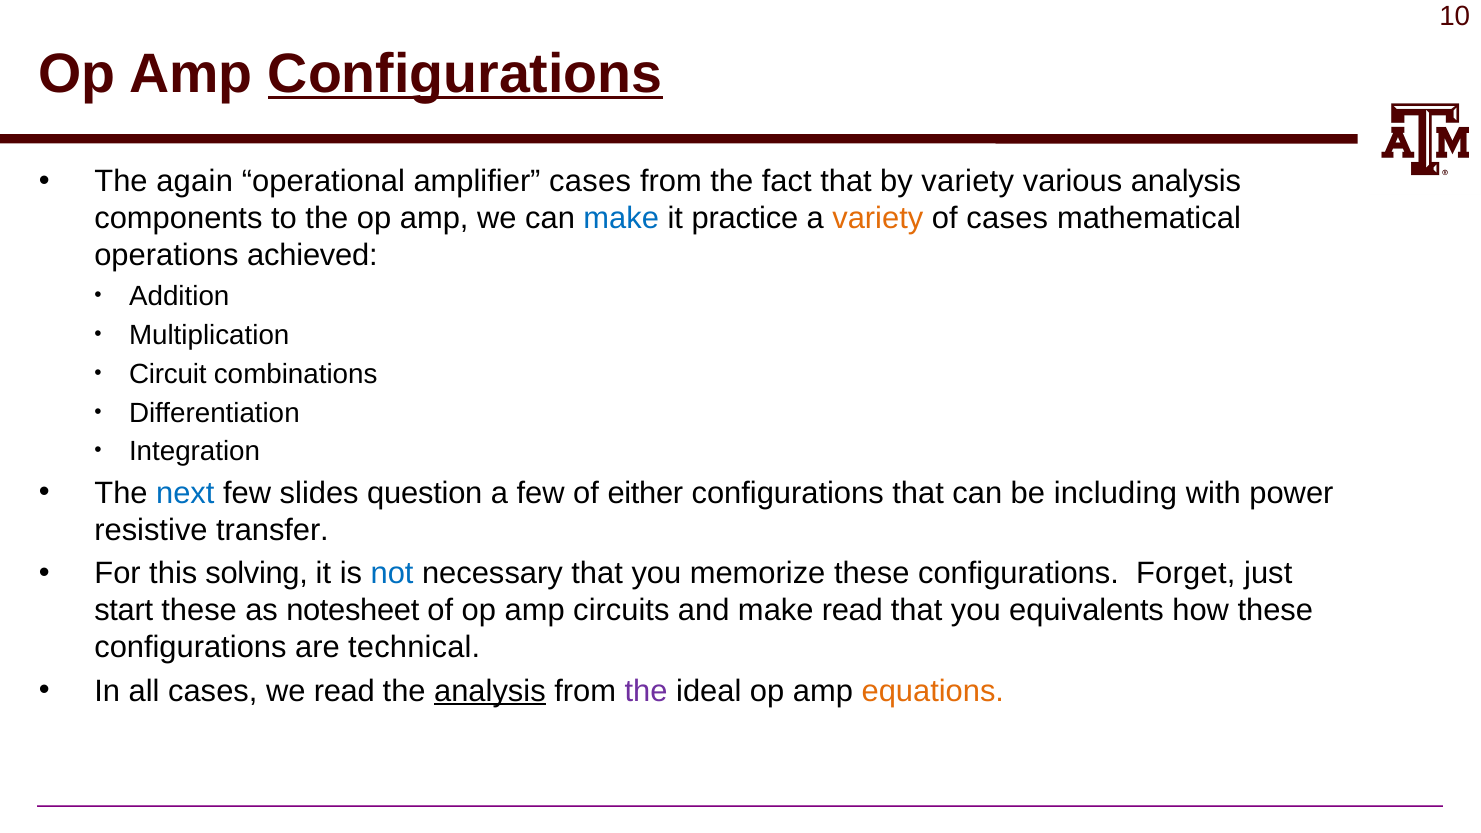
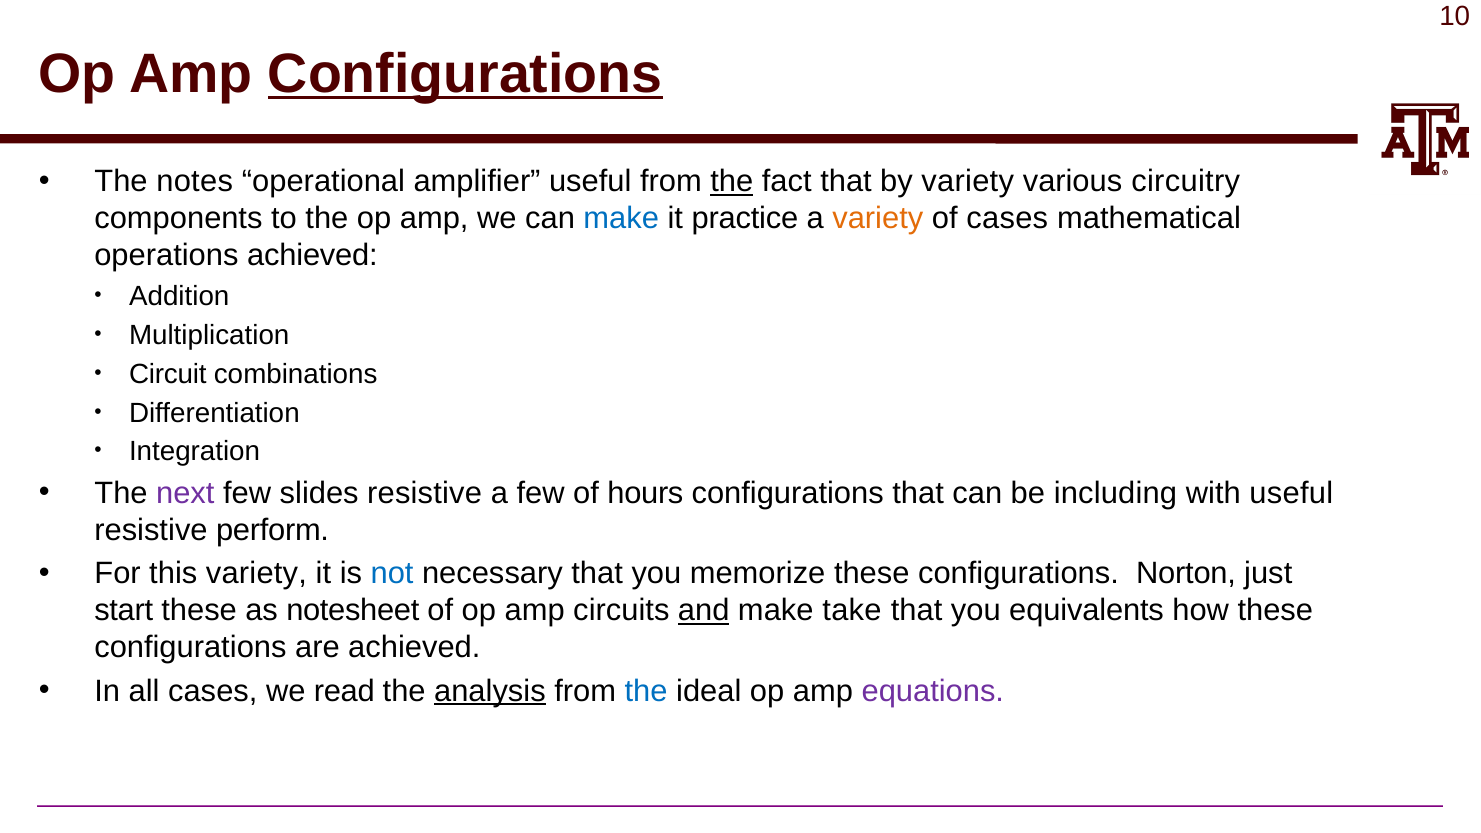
again: again -> notes
amplifier cases: cases -> useful
the at (732, 182) underline: none -> present
various analysis: analysis -> circuitry
next colour: blue -> purple
slides question: question -> resistive
either: either -> hours
with power: power -> useful
transfer: transfer -> perform
this solving: solving -> variety
Forget: Forget -> Norton
and underline: none -> present
make read: read -> take
are technical: technical -> achieved
the at (646, 691) colour: purple -> blue
equations colour: orange -> purple
